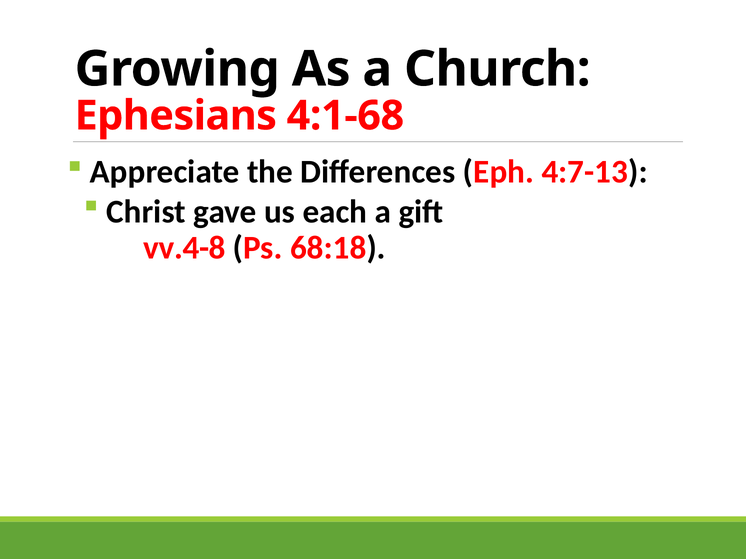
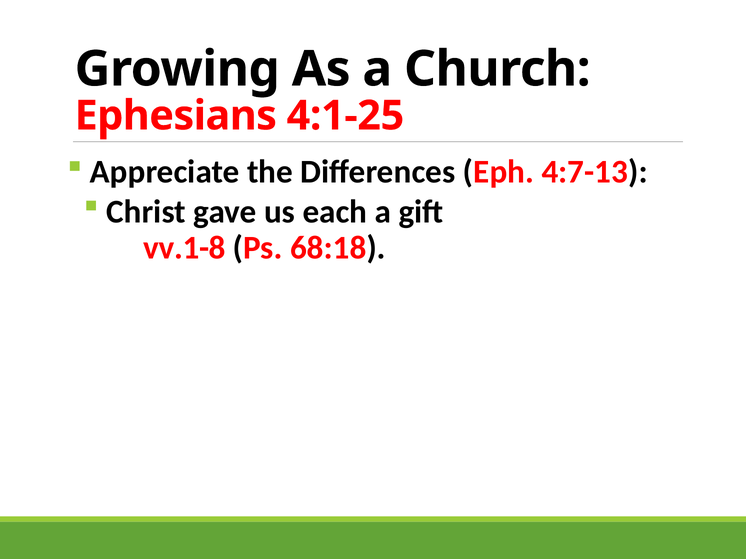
4:1-68: 4:1-68 -> 4:1-25
vv.4-8: vv.4-8 -> vv.1-8
